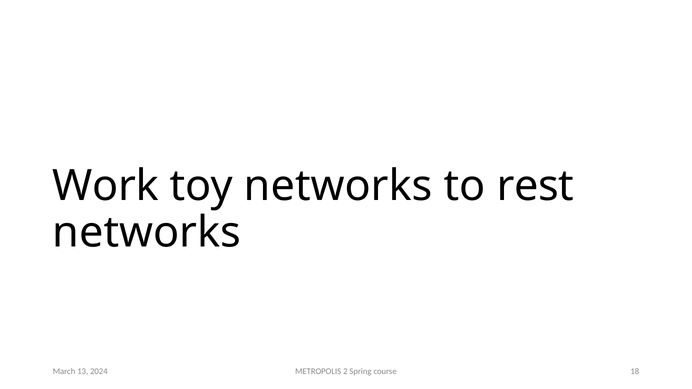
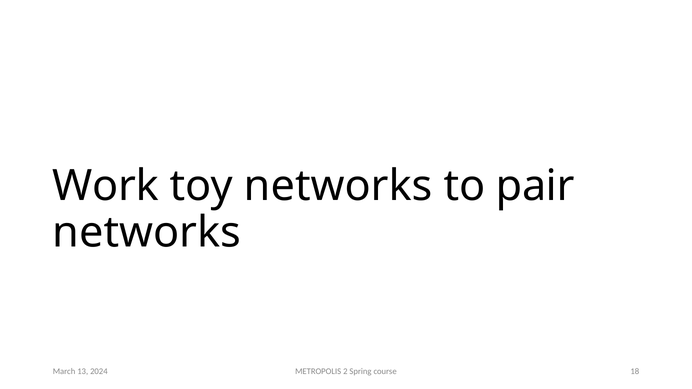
rest: rest -> pair
